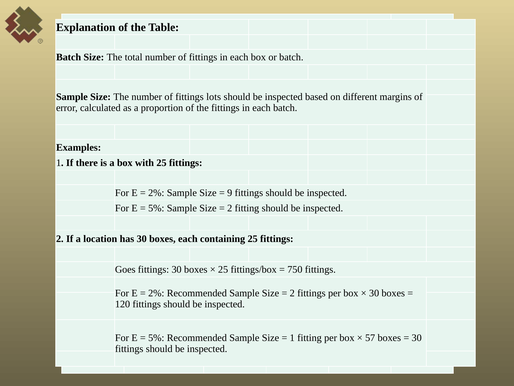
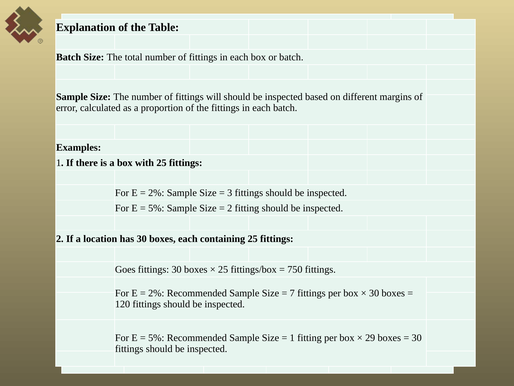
lots: lots -> will
9 at (230, 192): 9 -> 3
2 at (292, 293): 2 -> 7
57: 57 -> 29
